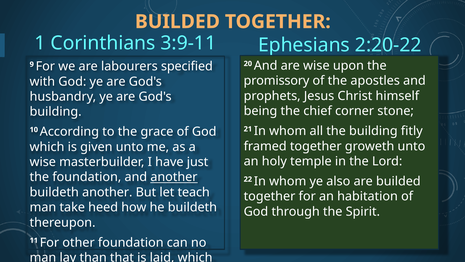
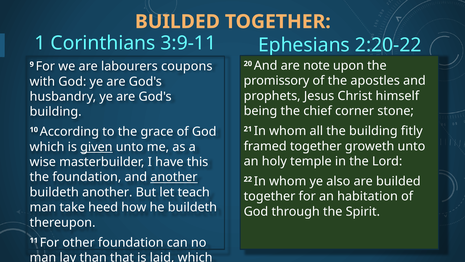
are wise: wise -> note
specified: specified -> coupons
given underline: none -> present
just: just -> this
